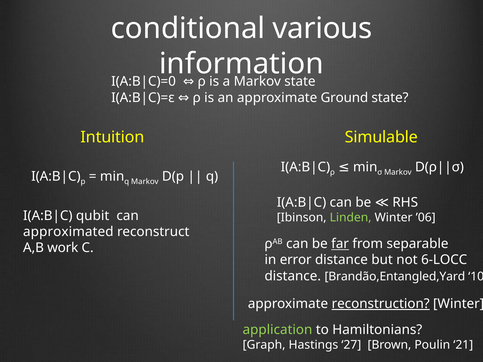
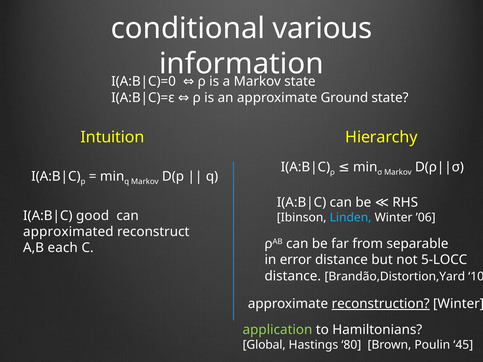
Simulable: Simulable -> Hierarchy
qubit: qubit -> good
Linden colour: light green -> light blue
far underline: present -> none
work: work -> each
6-LOCC: 6-LOCC -> 5-LOCC
Brandão,Entangled,Yard: Brandão,Entangled,Yard -> Brandão,Distortion,Yard
Graph: Graph -> Global
27: 27 -> 80
21: 21 -> 45
